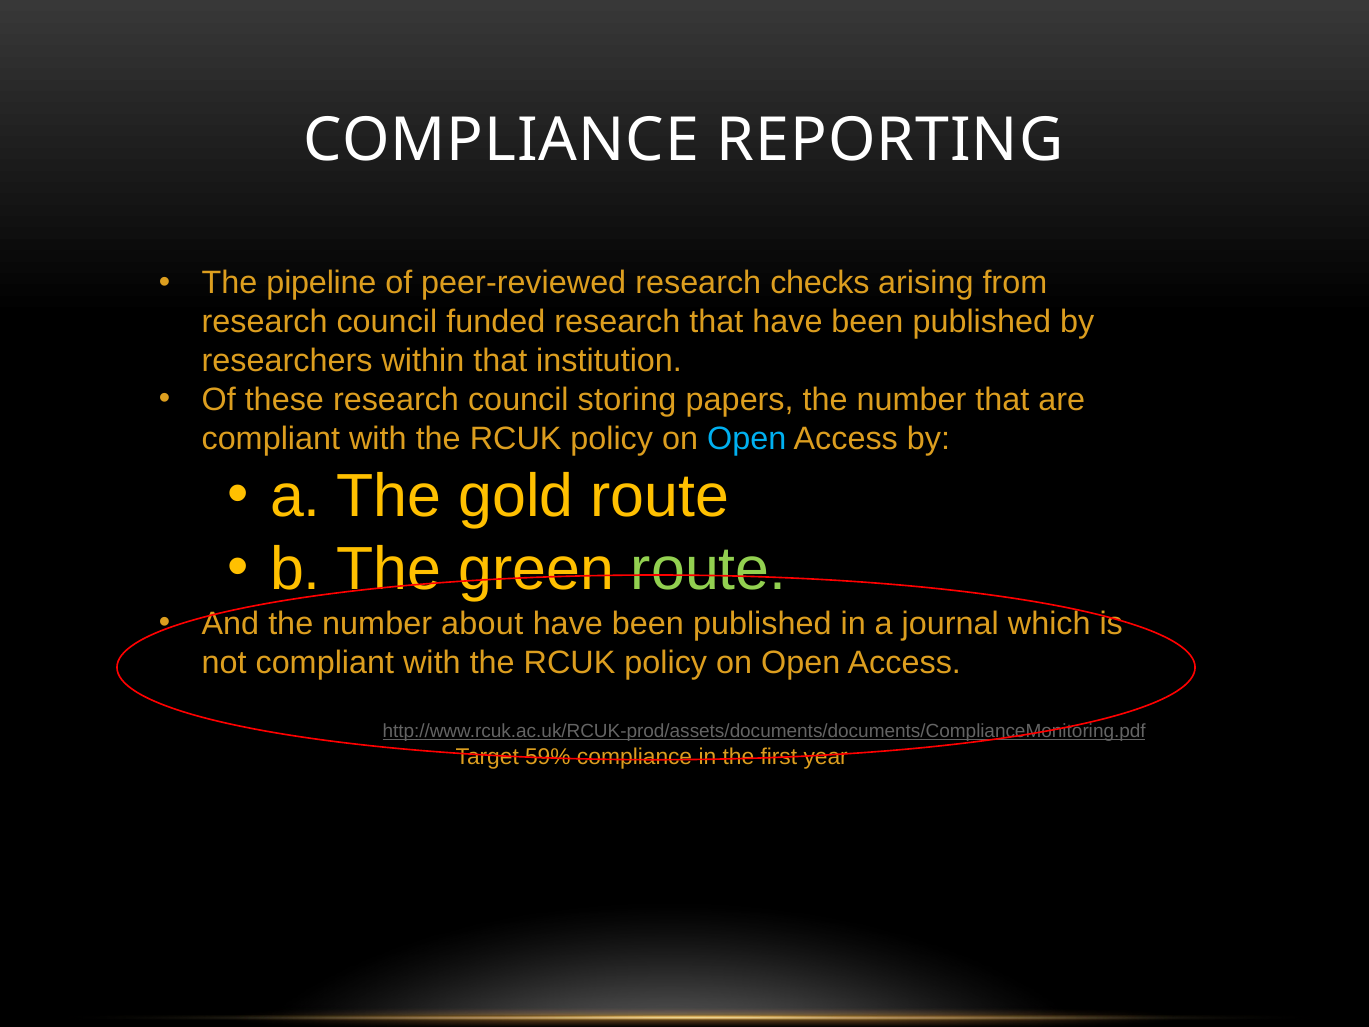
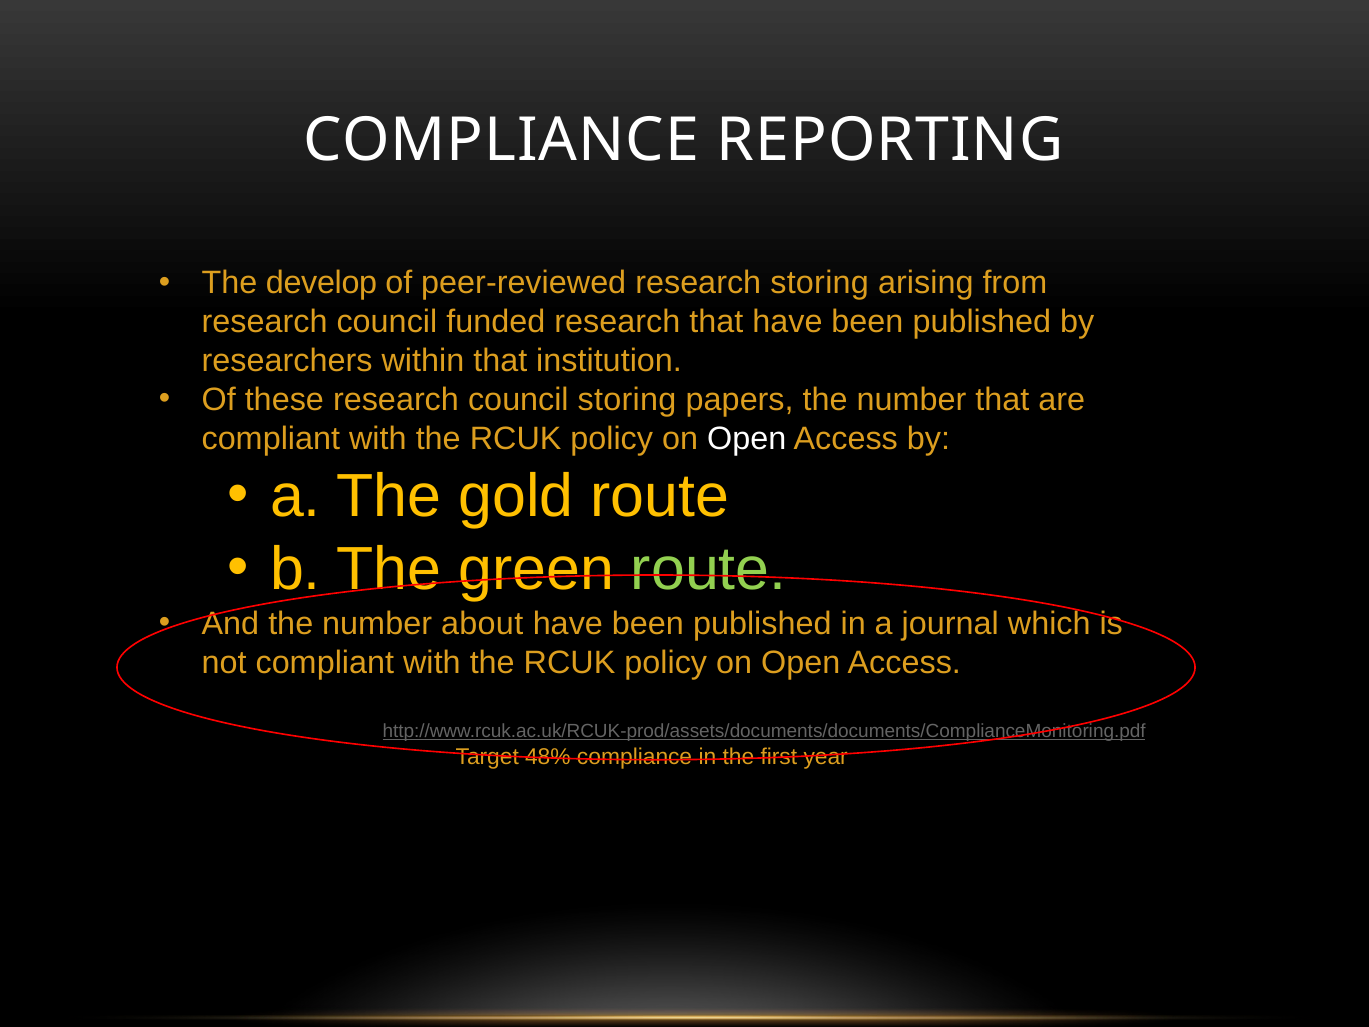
pipeline: pipeline -> develop
research checks: checks -> storing
Open at (747, 438) colour: light blue -> white
59%: 59% -> 48%
